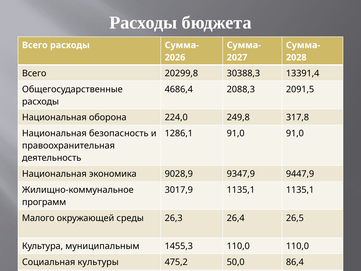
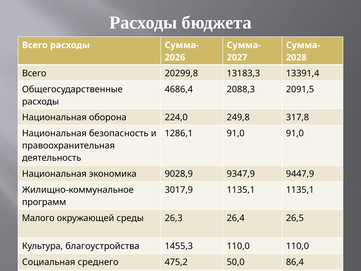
30388,3: 30388,3 -> 13183,3
муниципальным: муниципальным -> благоустройства
культуры: культуры -> среднего
